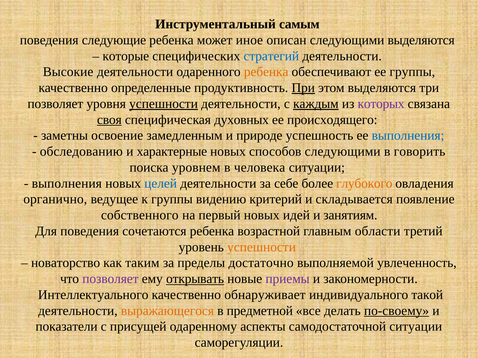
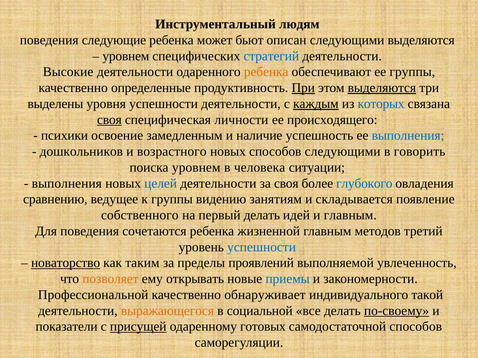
самым: самым -> людям
иное: иное -> бьют
которые at (126, 56): которые -> уровнем
выделяются at (382, 88) underline: none -> present
позволяет at (55, 104): позволяет -> выделены
успешности at (164, 104) underline: present -> none
которых colour: purple -> blue
духовных: духовных -> личности
заметны: заметны -> психики
природе: природе -> наличие
обследованию: обследованию -> дошкольников
характерные: характерные -> возрастного
за себе: себе -> своя
глубокого colour: orange -> blue
органично: органично -> сравнению
критерий: критерий -> занятиям
первый новых: новых -> делать
и занятиям: занятиям -> главным
возрастной: возрастной -> жизненной
области: области -> методов
успешности at (262, 247) colour: orange -> blue
новаторство underline: none -> present
достаточно: достаточно -> проявлений
позволяет at (110, 279) colour: purple -> orange
открывать underline: present -> none
приемы colour: purple -> blue
Интеллектуального: Интеллектуального -> Профессиональной
предметной: предметной -> социальной
присущей underline: none -> present
аспекты: аспекты -> готовых
самодостаточной ситуации: ситуации -> способов
